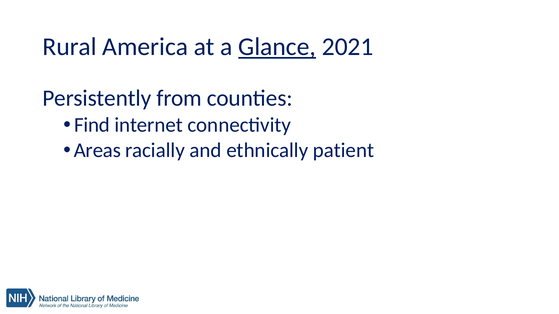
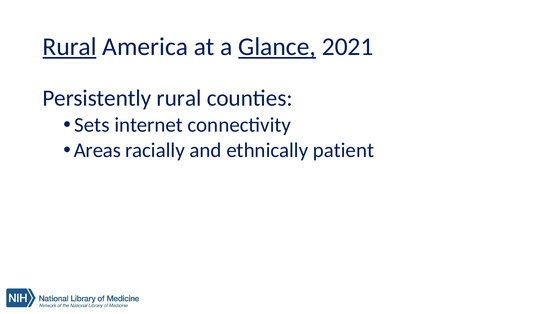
Rural at (70, 47) underline: none -> present
Persistently from: from -> rural
Find: Find -> Sets
